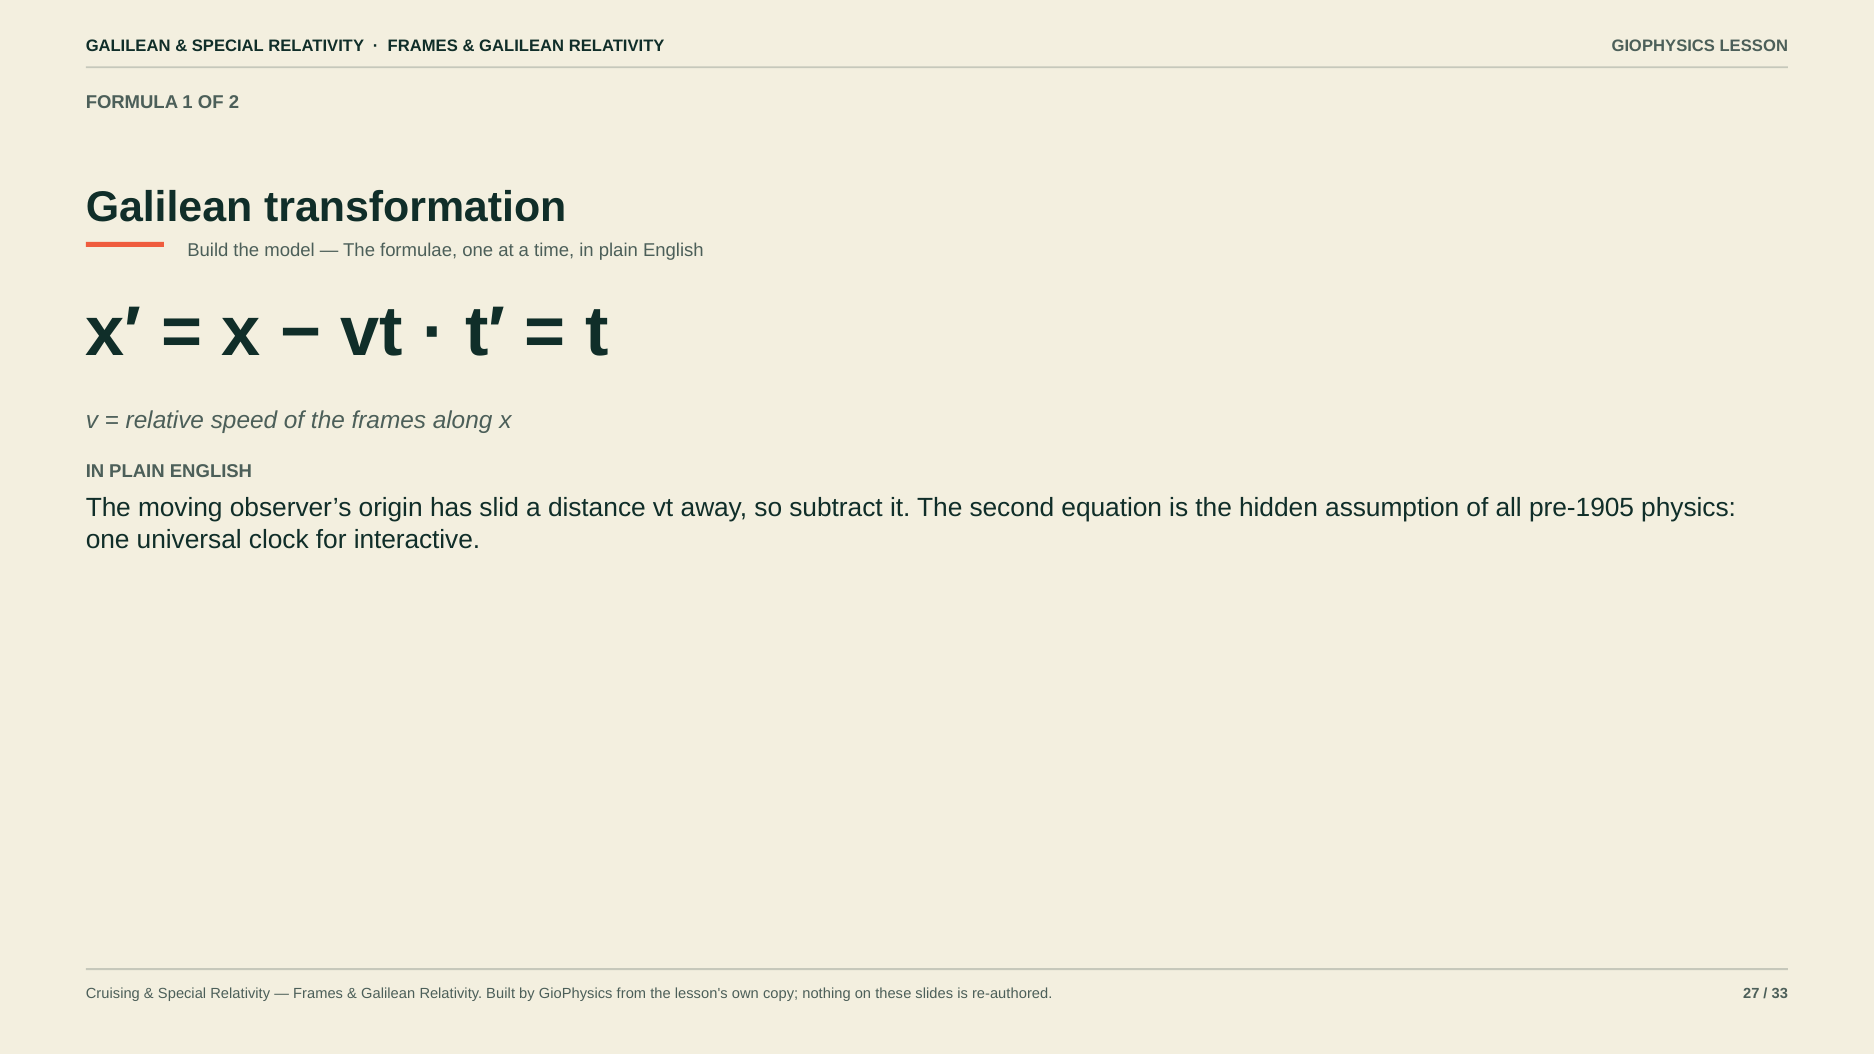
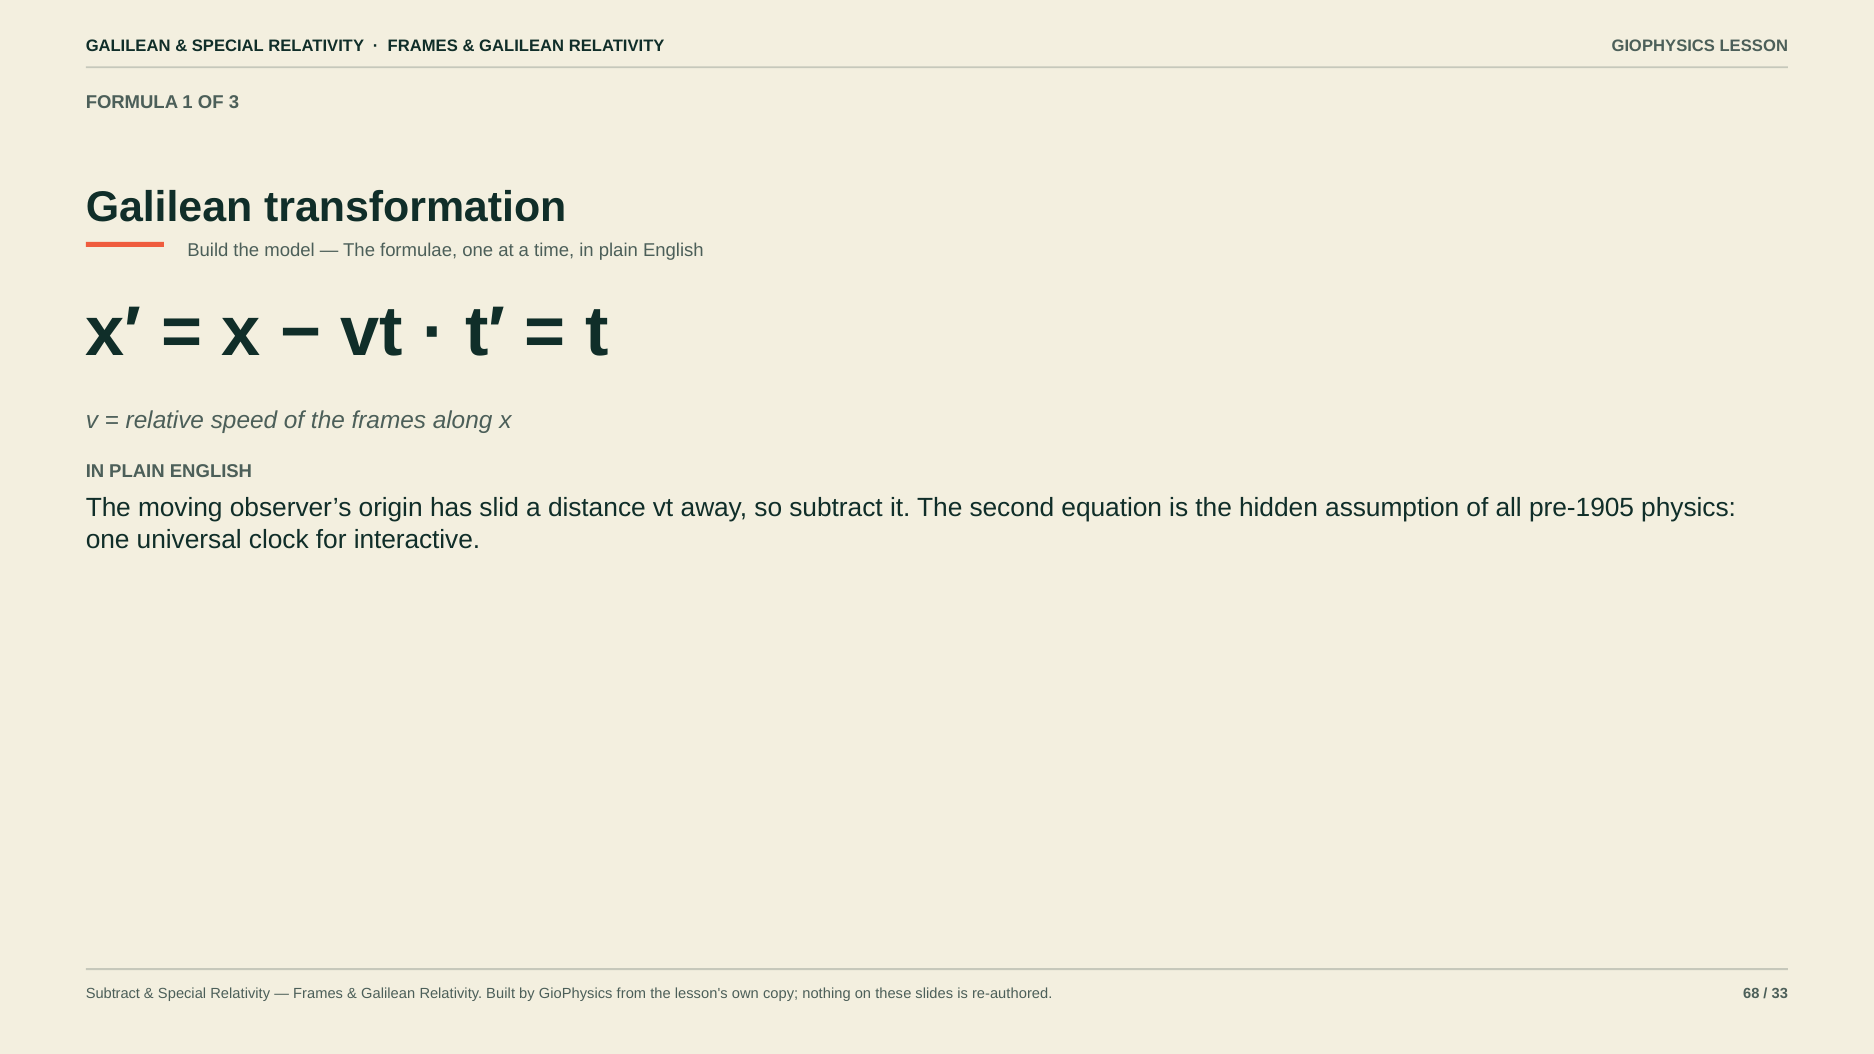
2: 2 -> 3
Cruising at (113, 994): Cruising -> Subtract
27: 27 -> 68
